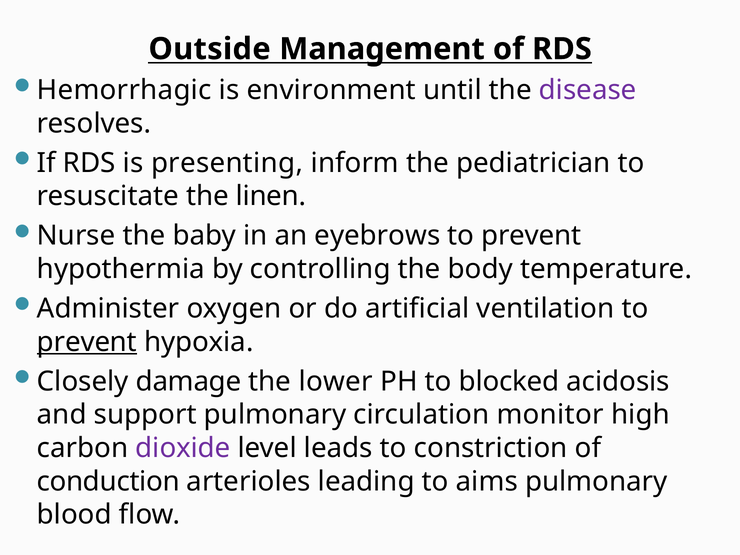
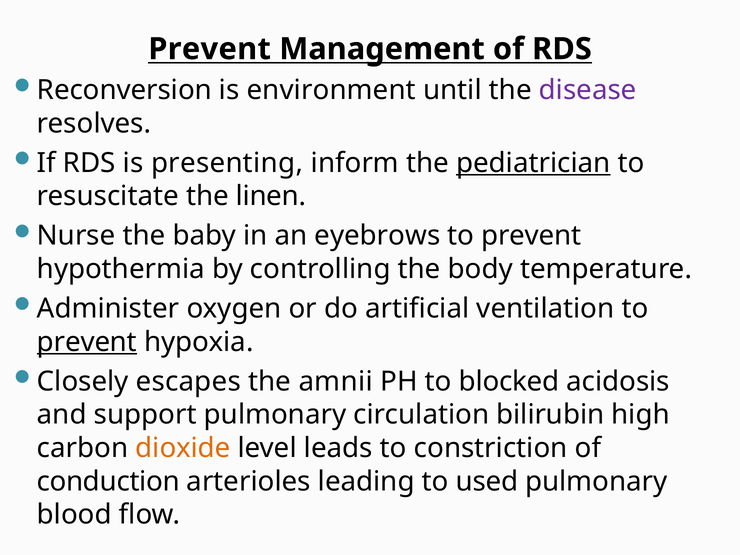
Outside at (210, 49): Outside -> Prevent
Hemorrhagic: Hemorrhagic -> Reconversion
pediatrician underline: none -> present
damage: damage -> escapes
lower: lower -> amnii
monitor: monitor -> bilirubin
dioxide colour: purple -> orange
aims: aims -> used
